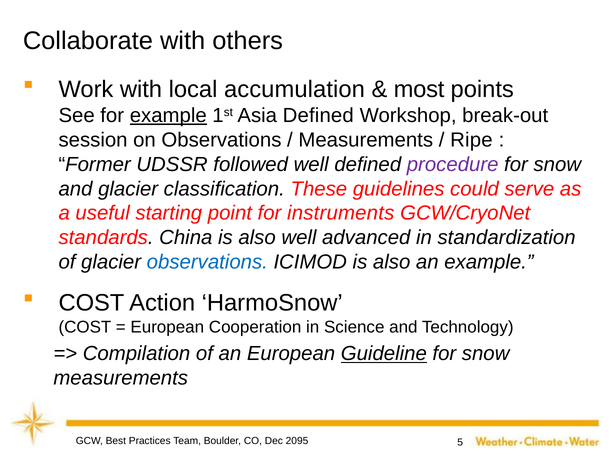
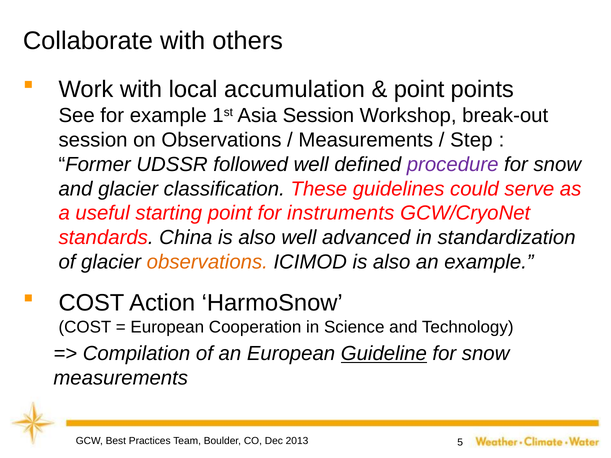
most at (419, 89): most -> point
example at (168, 116) underline: present -> none
Asia Defined: Defined -> Session
Ripe: Ripe -> Step
observations at (207, 262) colour: blue -> orange
2095: 2095 -> 2013
